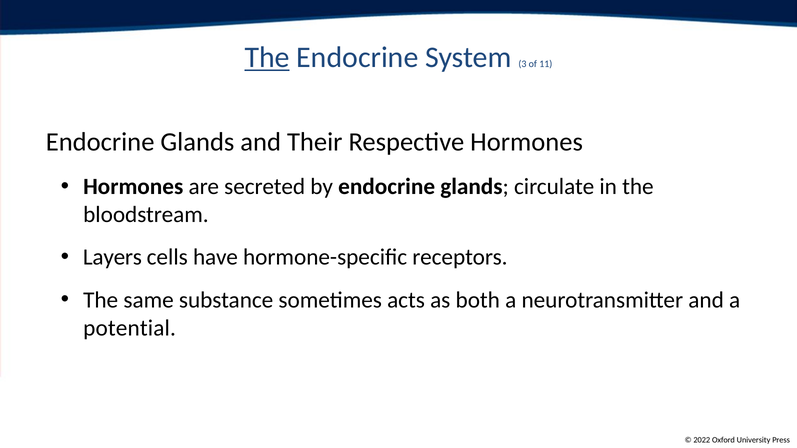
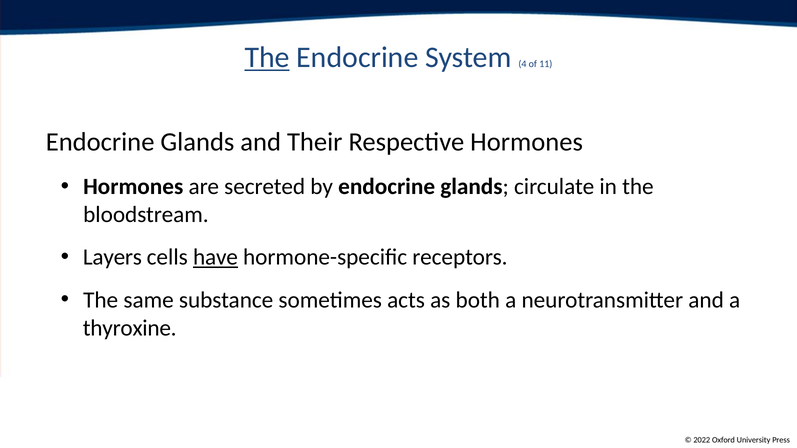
3: 3 -> 4
have underline: none -> present
potential: potential -> thyroxine
